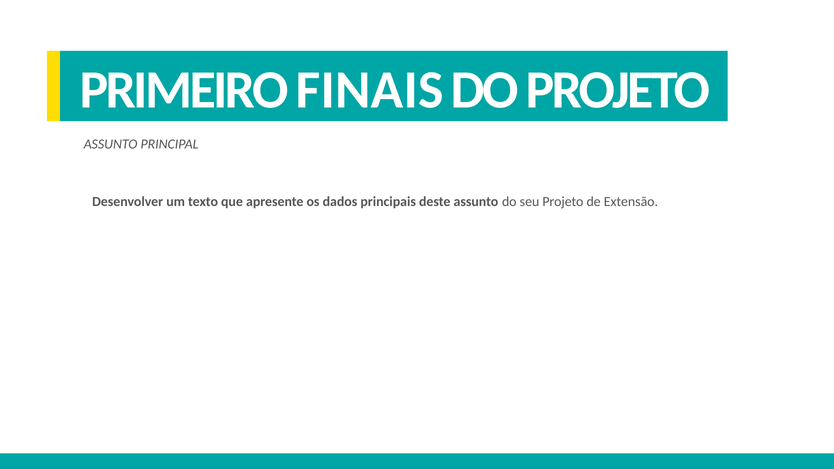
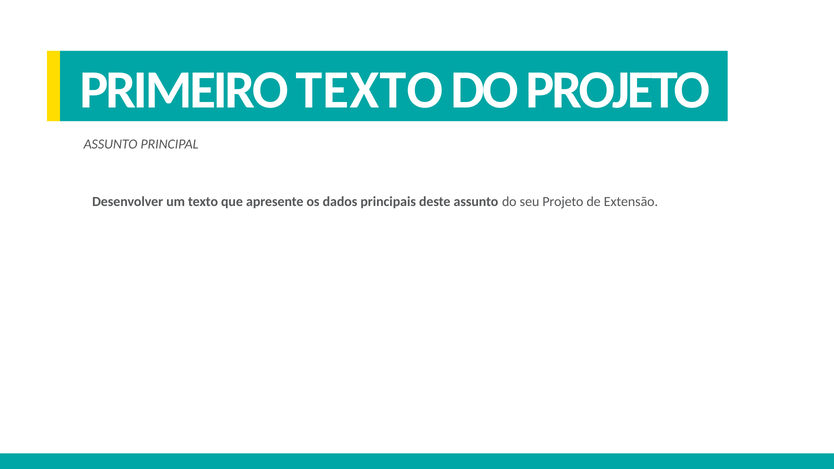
PRIMEIRO FINAIS: FINAIS -> TEXTO
